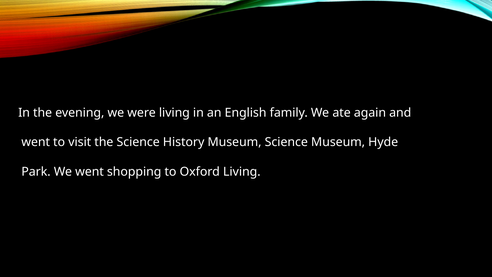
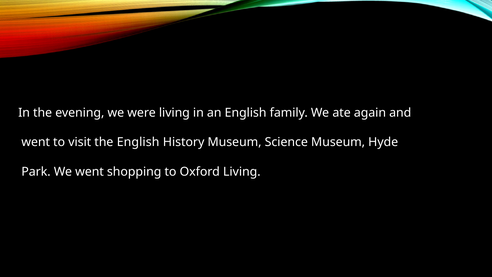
the Science: Science -> English
